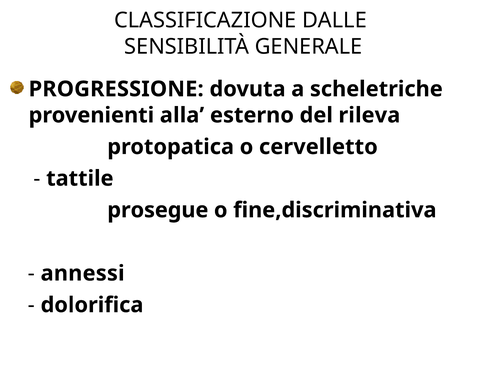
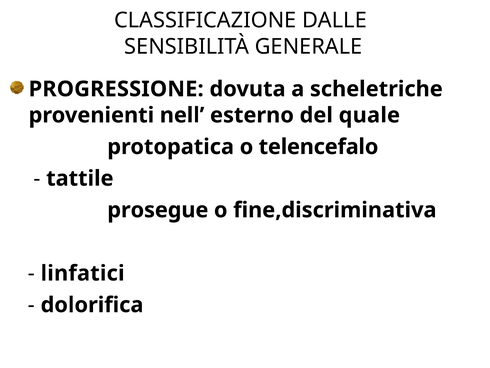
alla: alla -> nell
rileva: rileva -> quale
cervelletto: cervelletto -> telencefalo
annessi: annessi -> linfatici
